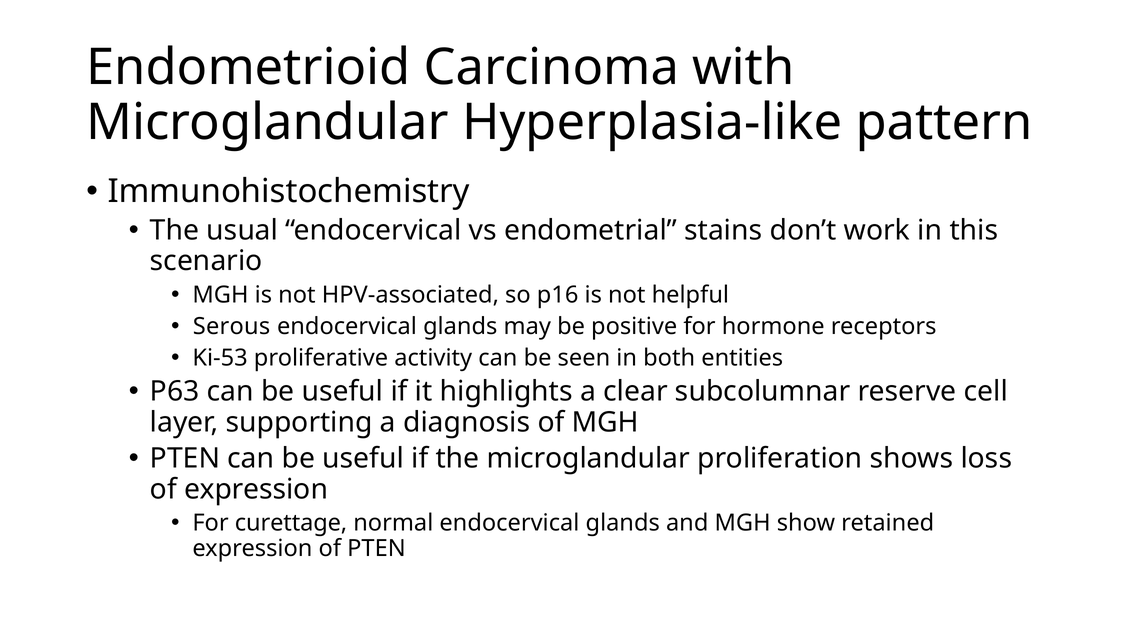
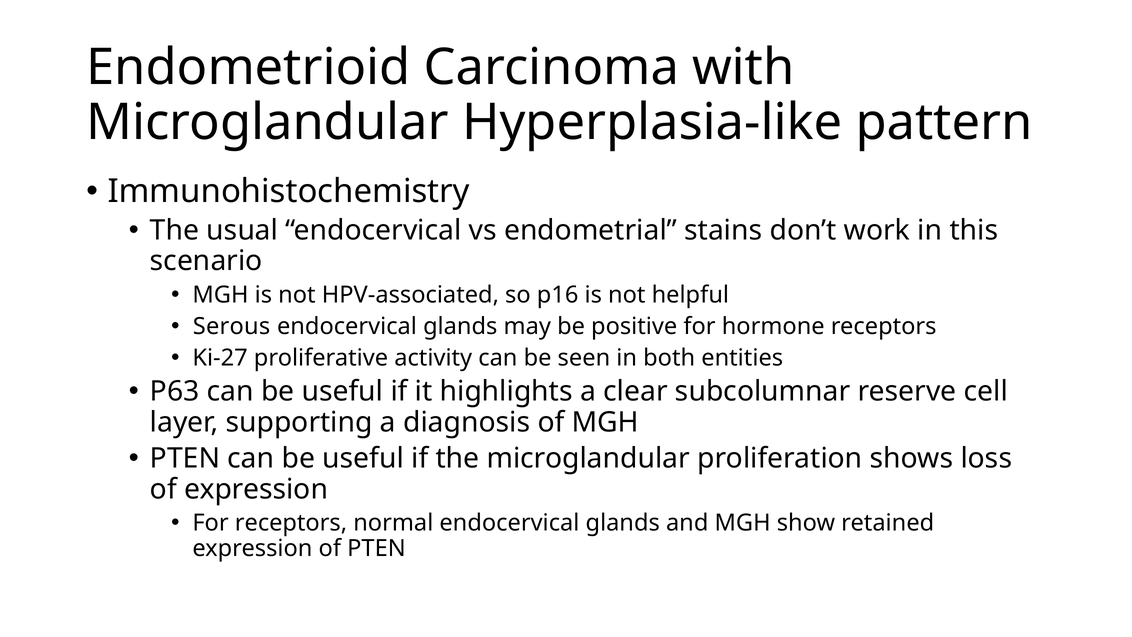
Ki-53: Ki-53 -> Ki-27
For curettage: curettage -> receptors
